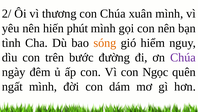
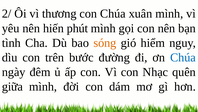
Chúa at (183, 57) colour: purple -> blue
Ngọc: Ngọc -> Nhạc
ngất: ngất -> giữa
